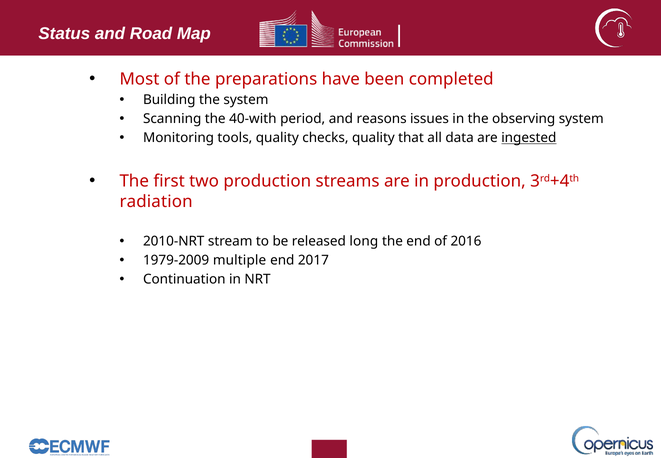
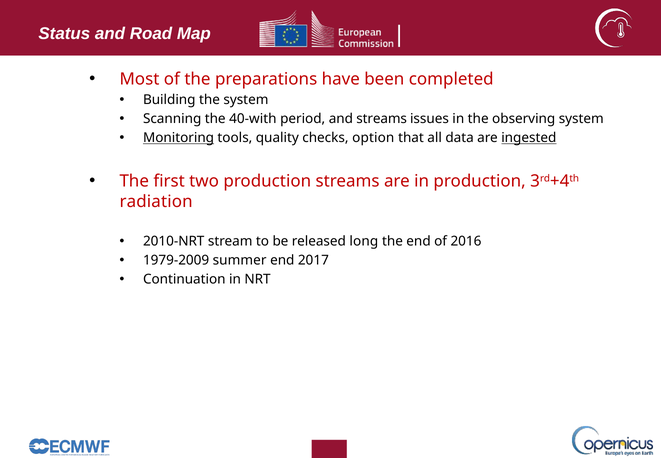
and reasons: reasons -> streams
Monitoring underline: none -> present
checks quality: quality -> option
multiple: multiple -> summer
